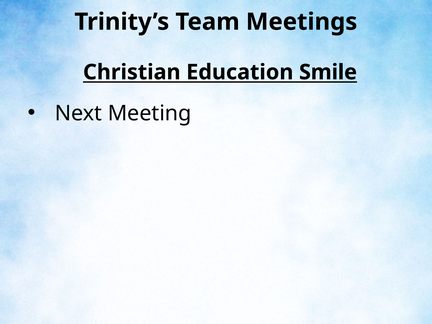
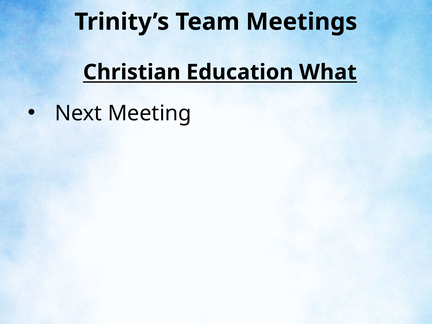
Smile: Smile -> What
